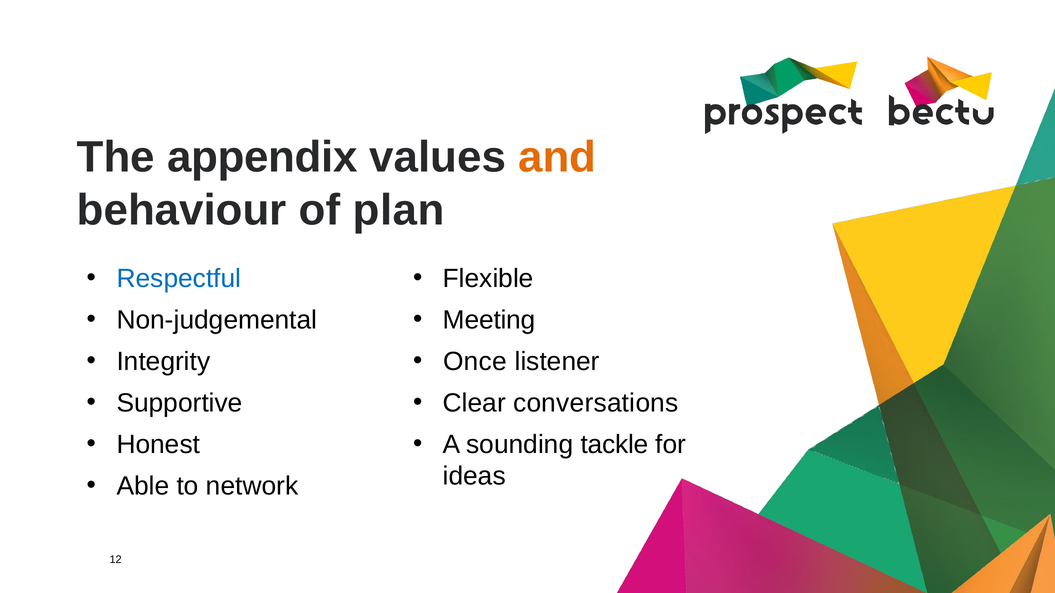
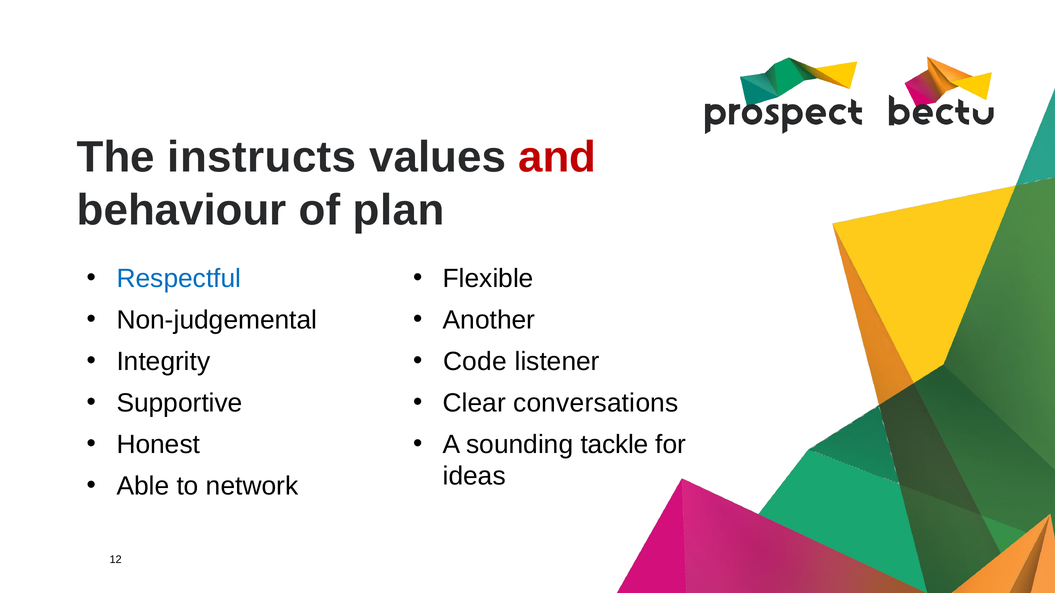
appendix: appendix -> instructs
and colour: orange -> red
Meeting: Meeting -> Another
Once: Once -> Code
